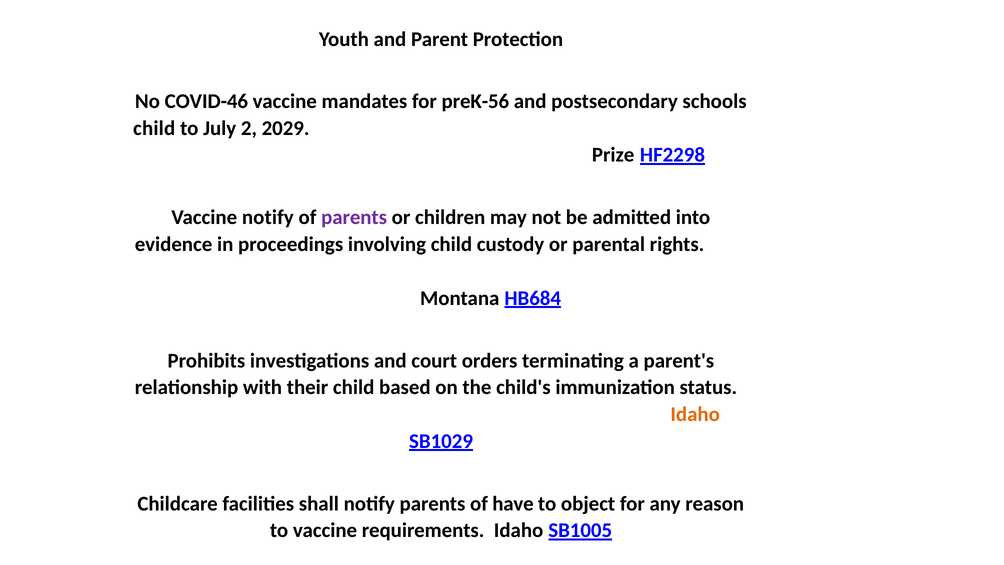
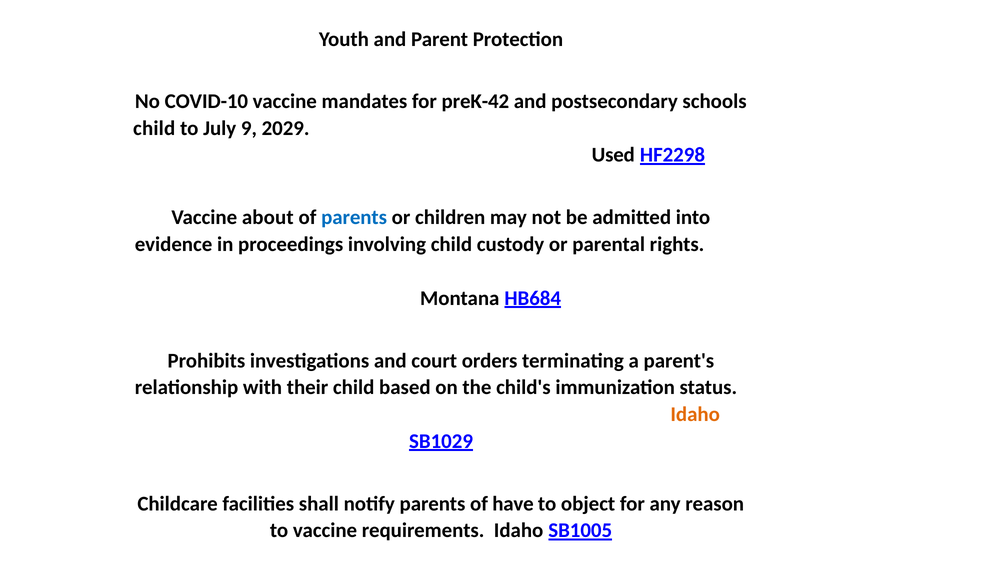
COVID-46: COVID-46 -> COVID-10
preK-56: preK-56 -> preK-42
2: 2 -> 9
Prize: Prize -> Used
Vaccine notify: notify -> about
parents at (354, 217) colour: purple -> blue
